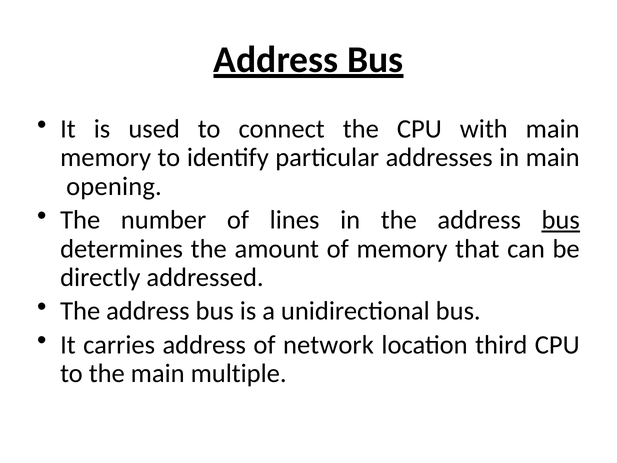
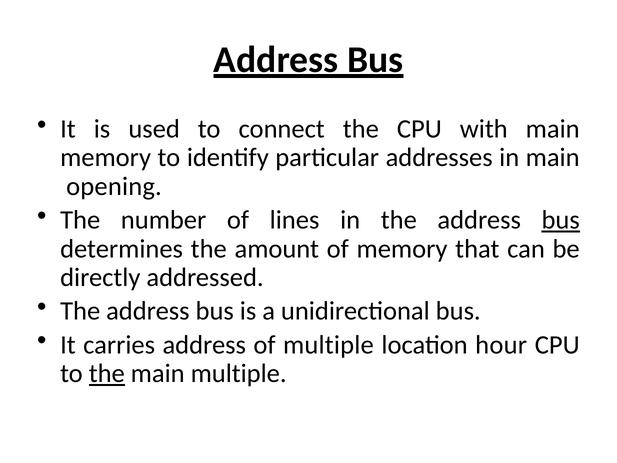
of network: network -> multiple
third: third -> hour
the at (107, 373) underline: none -> present
